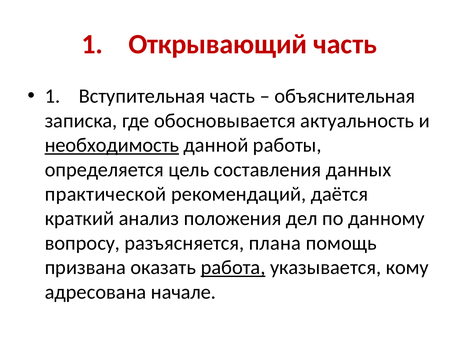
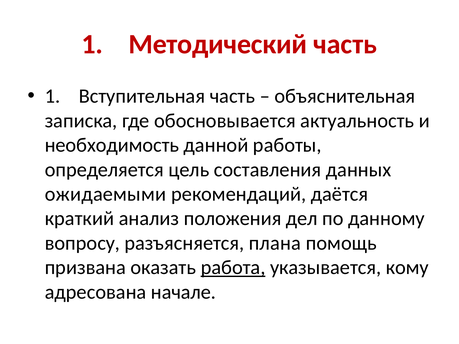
Открывающий: Открывающий -> Методический
необходимость underline: present -> none
практической: практической -> ожидаемыми
